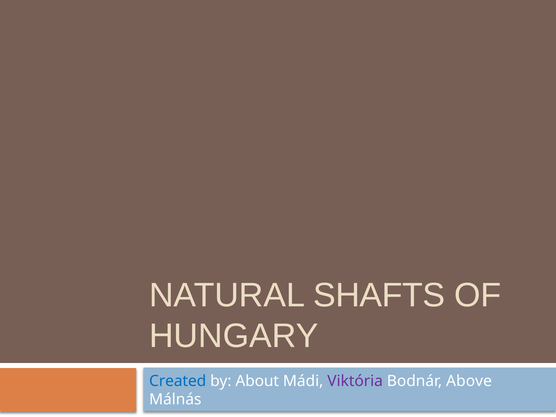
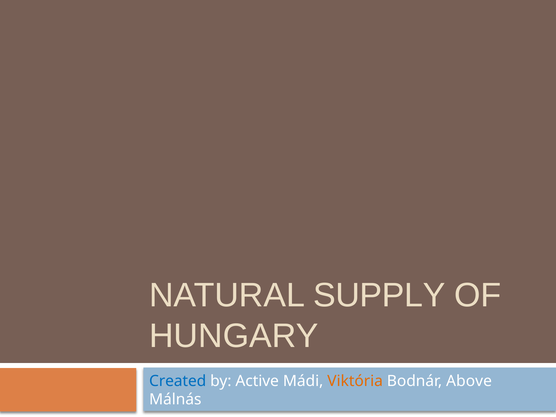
SHAFTS: SHAFTS -> SUPPLY
About: About -> Active
Viktória colour: purple -> orange
